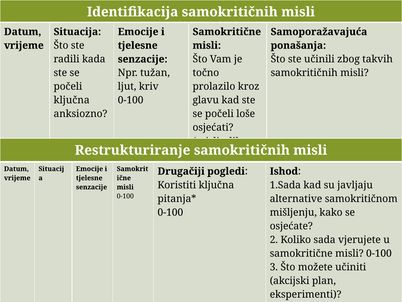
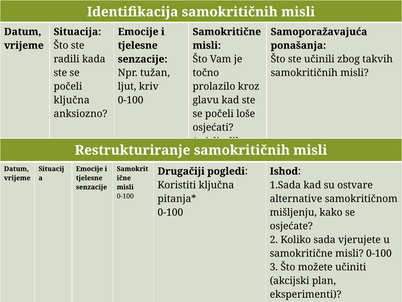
javljaju: javljaju -> ostvare
